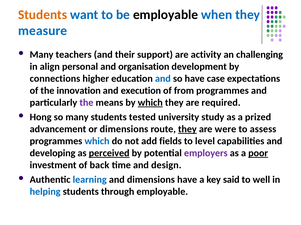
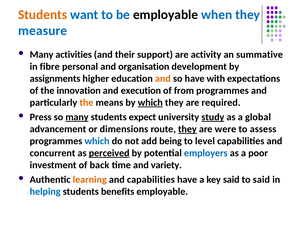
teachers: teachers -> activities
challenging: challenging -> summative
align: align -> fibre
connections: connections -> assignments
and at (163, 79) colour: blue -> orange
case: case -> with
the at (86, 103) colour: purple -> orange
Hong: Hong -> Press
many at (77, 117) underline: none -> present
tested: tested -> expect
study underline: none -> present
prized: prized -> global
fields: fields -> being
developing: developing -> concurrent
employers colour: purple -> blue
poor underline: present -> none
design: design -> variety
learning colour: blue -> orange
and dimensions: dimensions -> capabilities
to well: well -> said
through: through -> benefits
